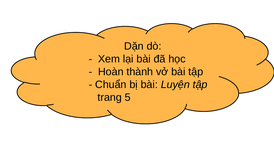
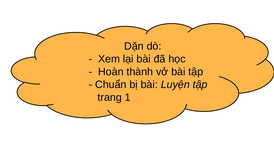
5: 5 -> 1
